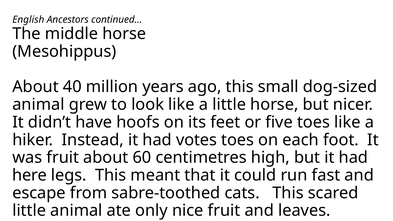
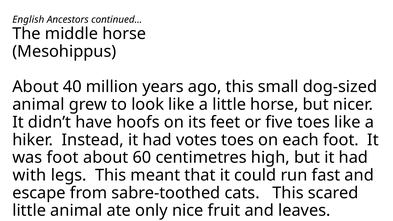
was fruit: fruit -> foot
here: here -> with
